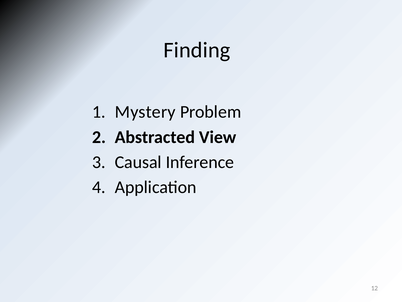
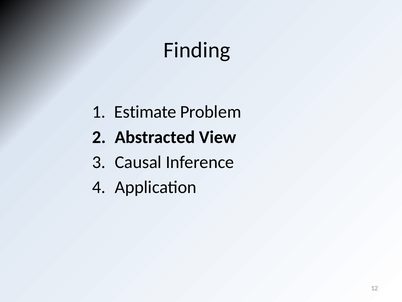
Mystery: Mystery -> Estimate
